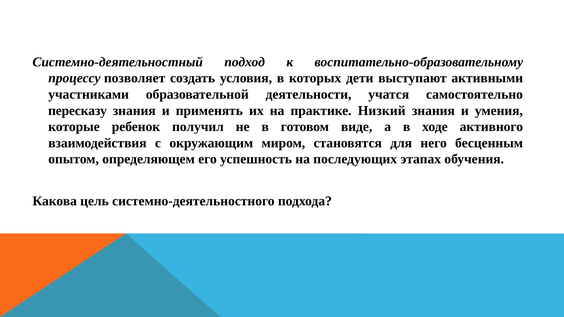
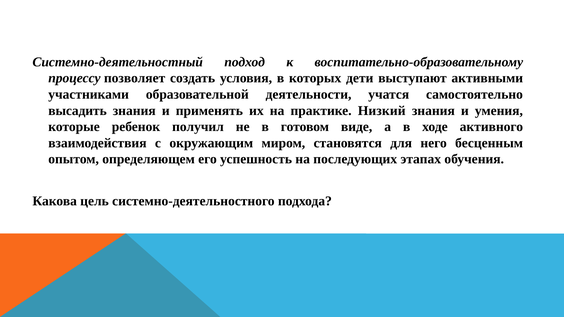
пересказу: пересказу -> высадить
